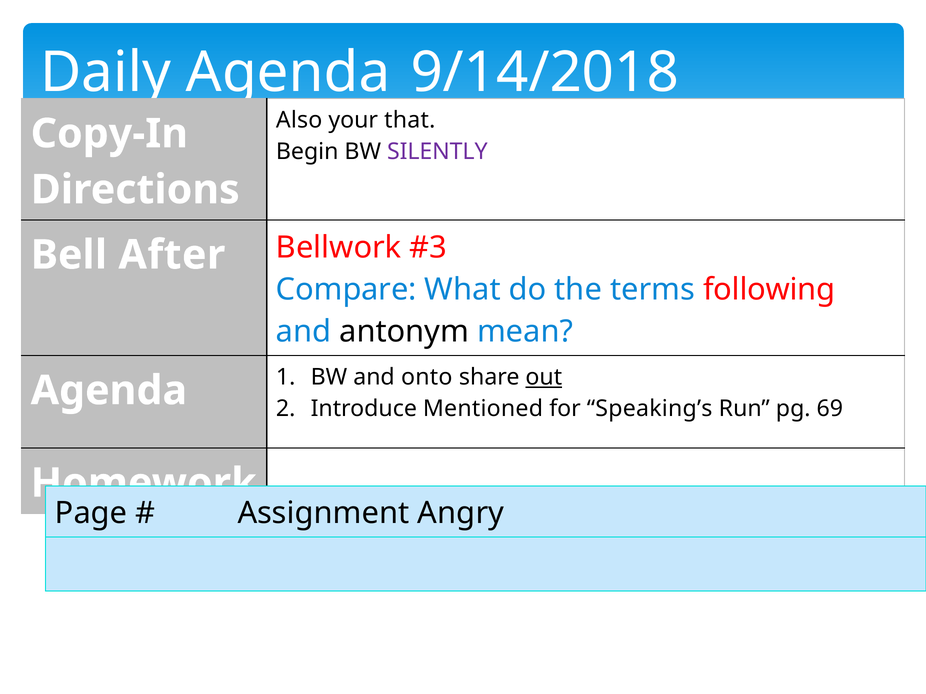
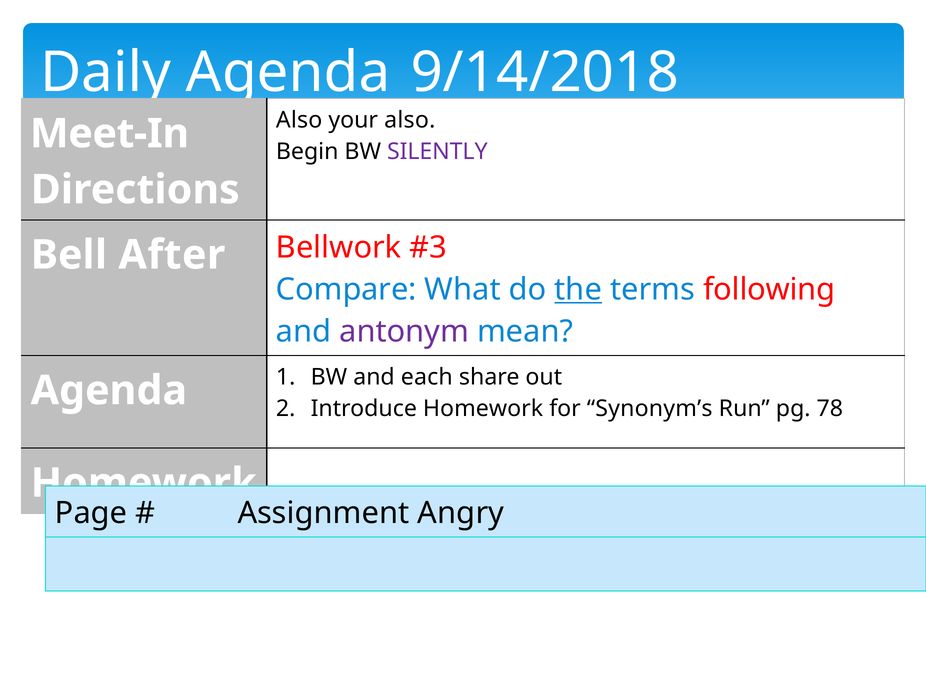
your that: that -> also
Copy-In: Copy-In -> Meet-In
the underline: none -> present
antonym colour: black -> purple
onto: onto -> each
out underline: present -> none
Introduce Mentioned: Mentioned -> Homework
Speaking’s: Speaking’s -> Synonym’s
69: 69 -> 78
